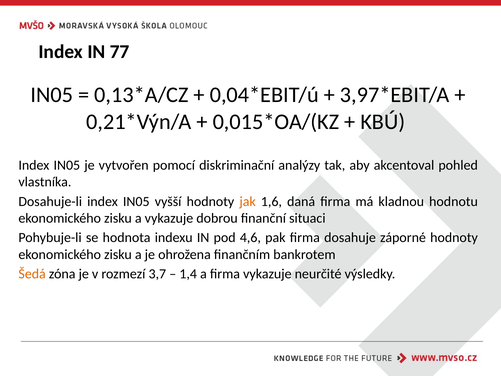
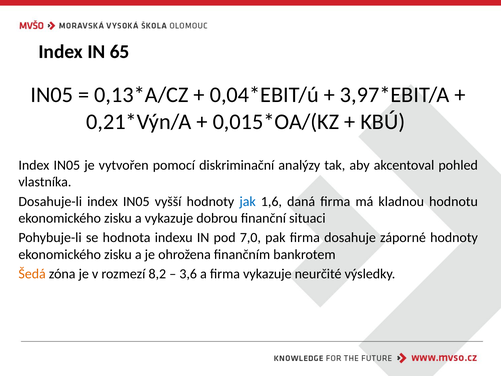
77: 77 -> 65
jak colour: orange -> blue
4,6: 4,6 -> 7,0
3,7: 3,7 -> 8,2
1,4: 1,4 -> 3,6
